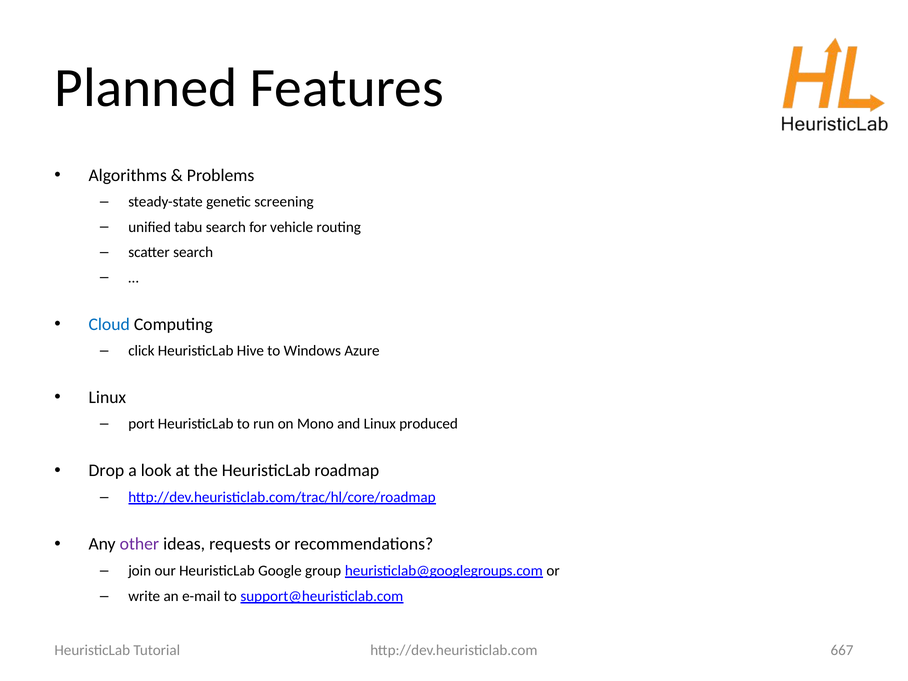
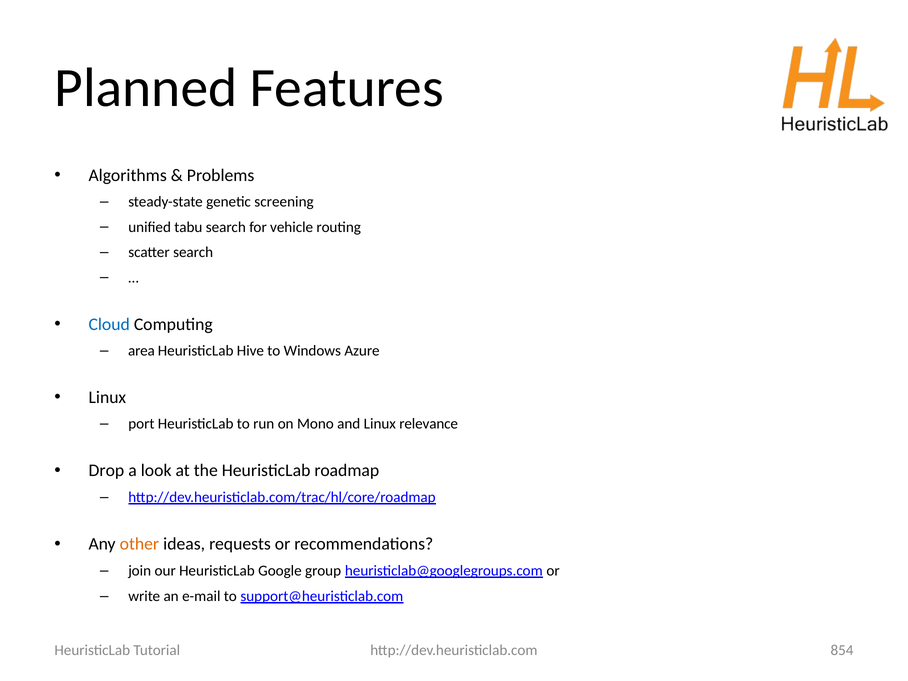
click: click -> area
produced: produced -> relevance
other colour: purple -> orange
667: 667 -> 854
